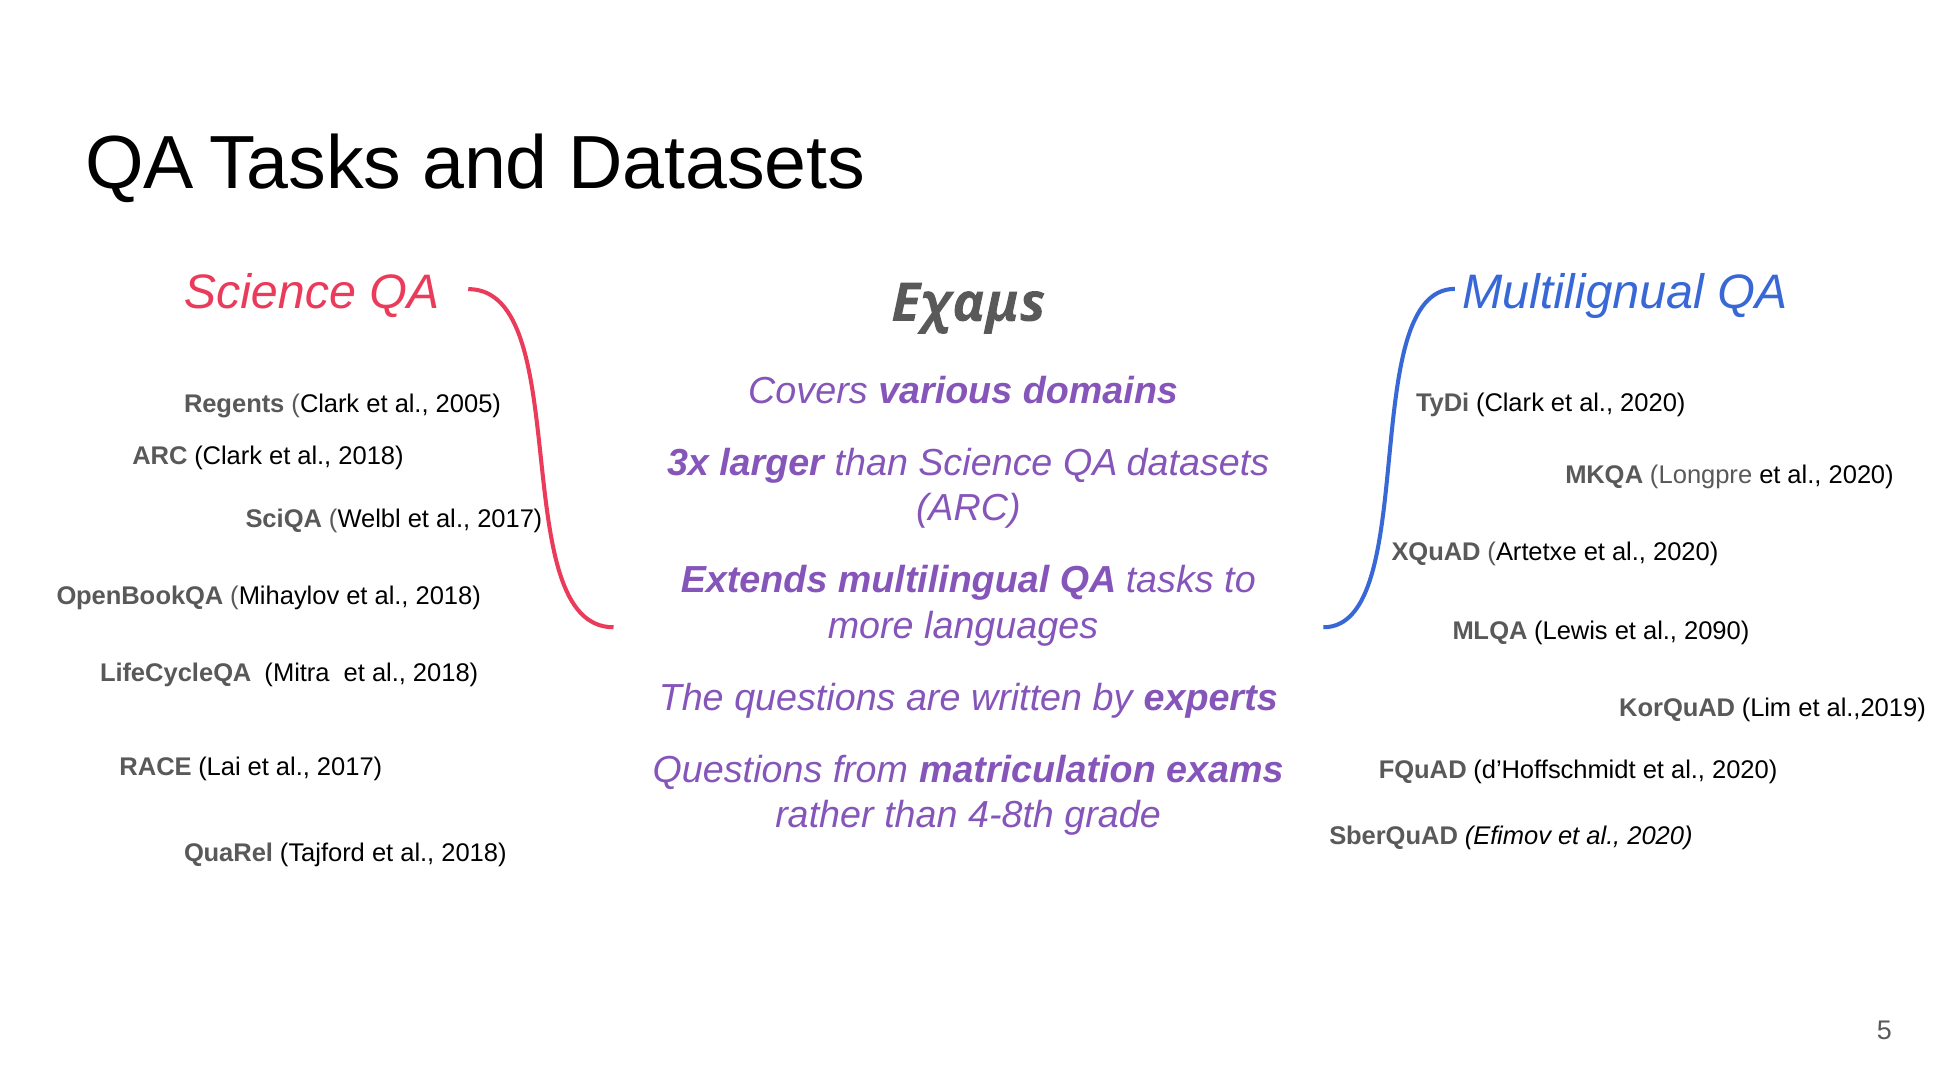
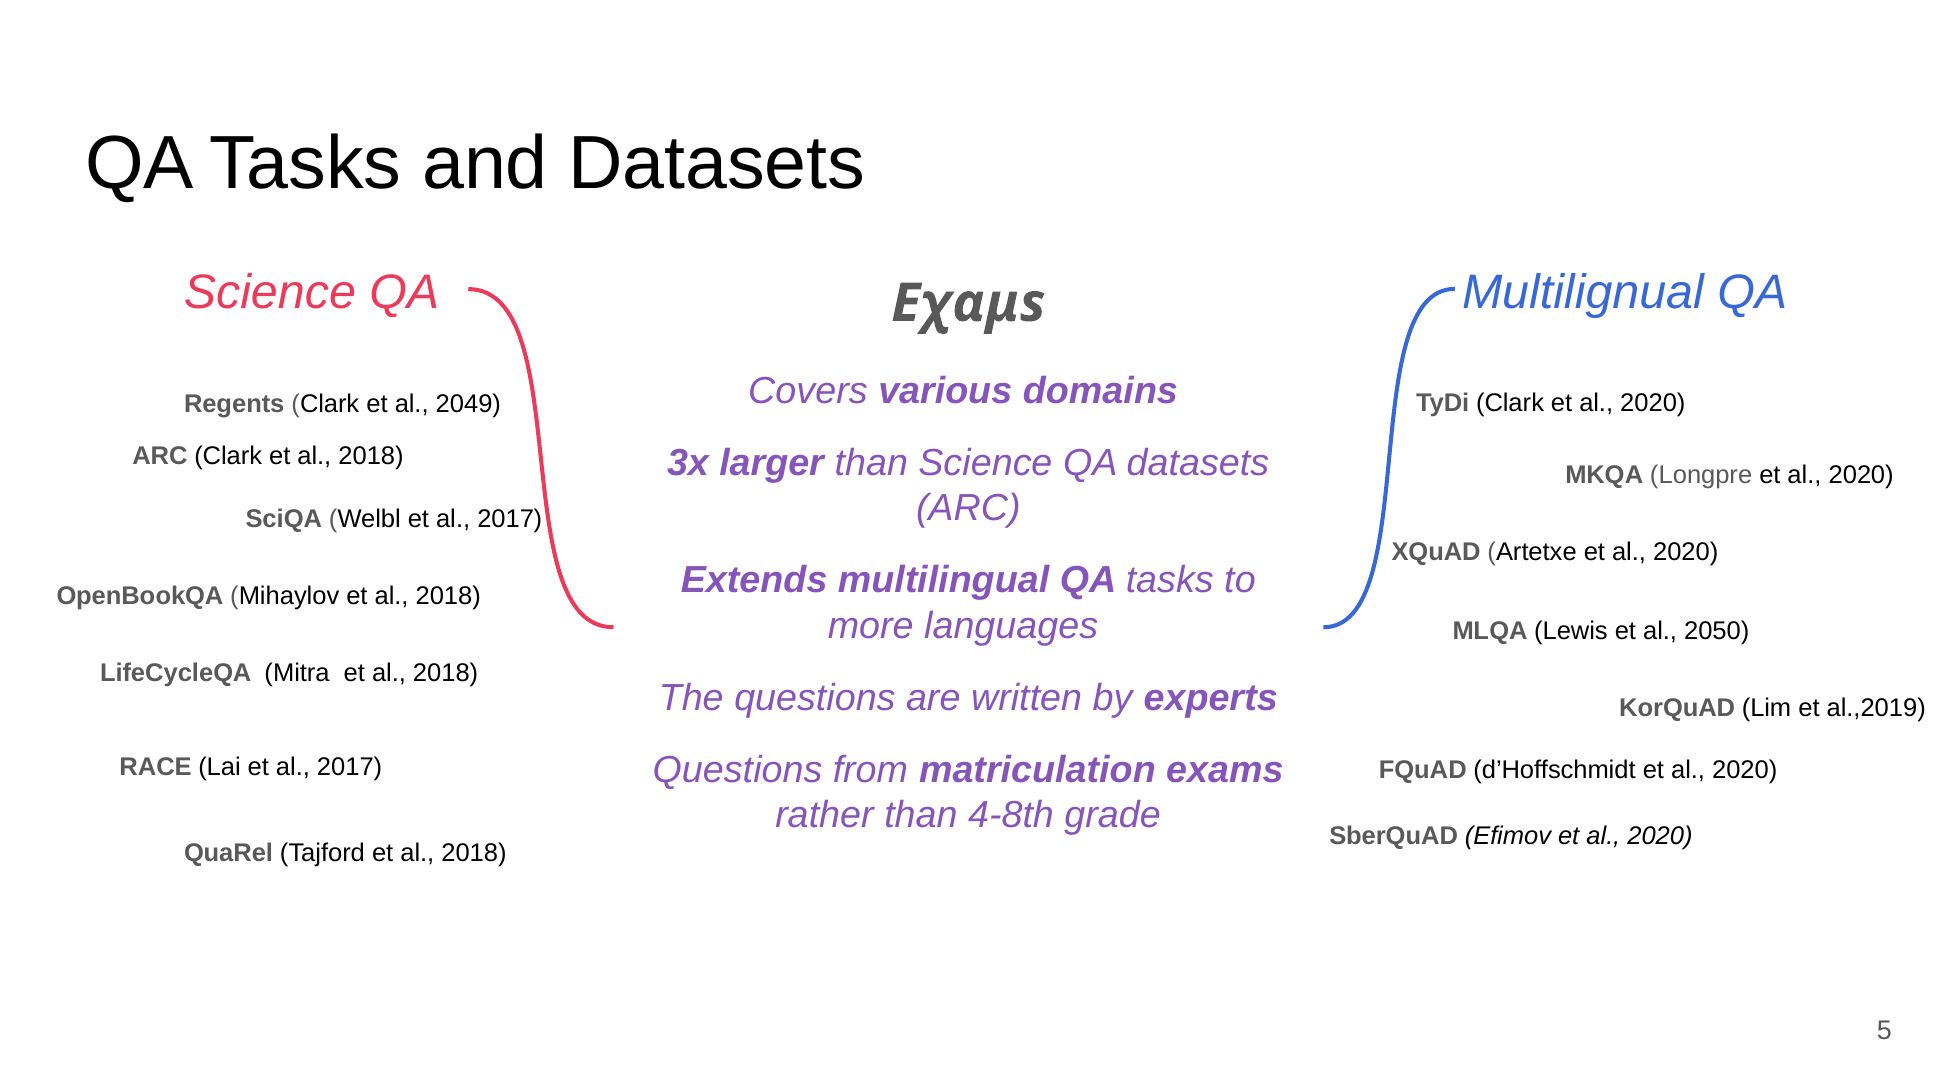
2005: 2005 -> 2049
2090: 2090 -> 2050
